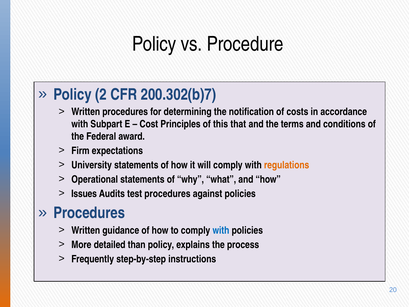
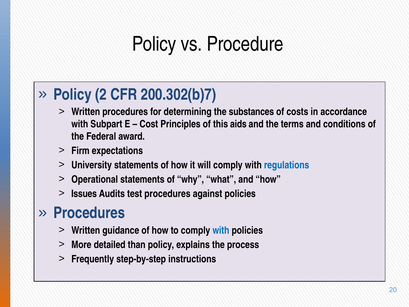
notification: notification -> substances
that: that -> aids
regulations colour: orange -> blue
